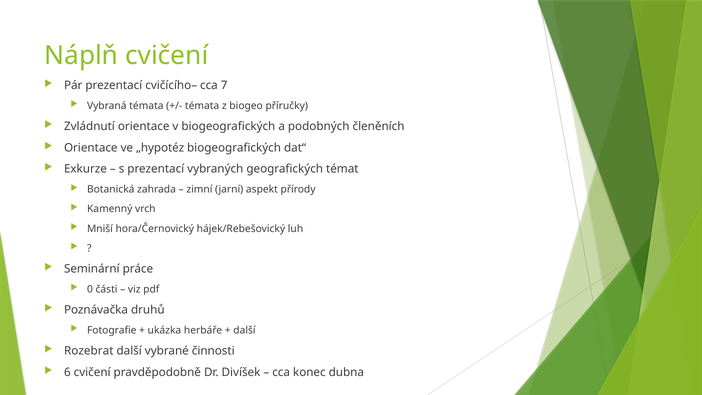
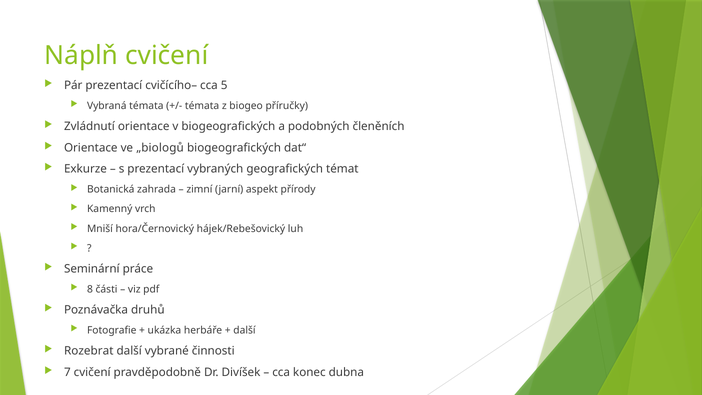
7: 7 -> 5
„hypotéz: „hypotéz -> „biologů
0: 0 -> 8
6: 6 -> 7
